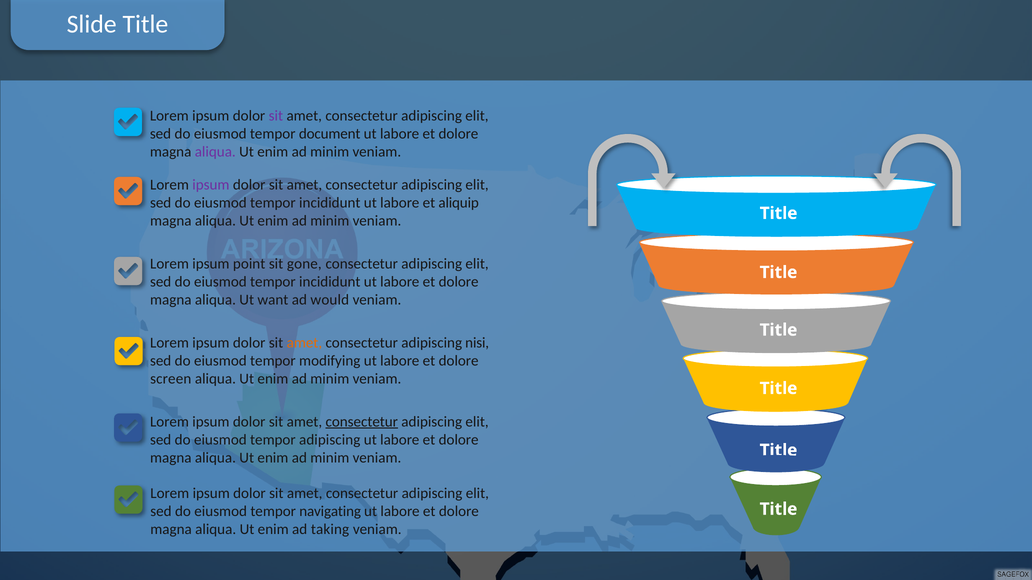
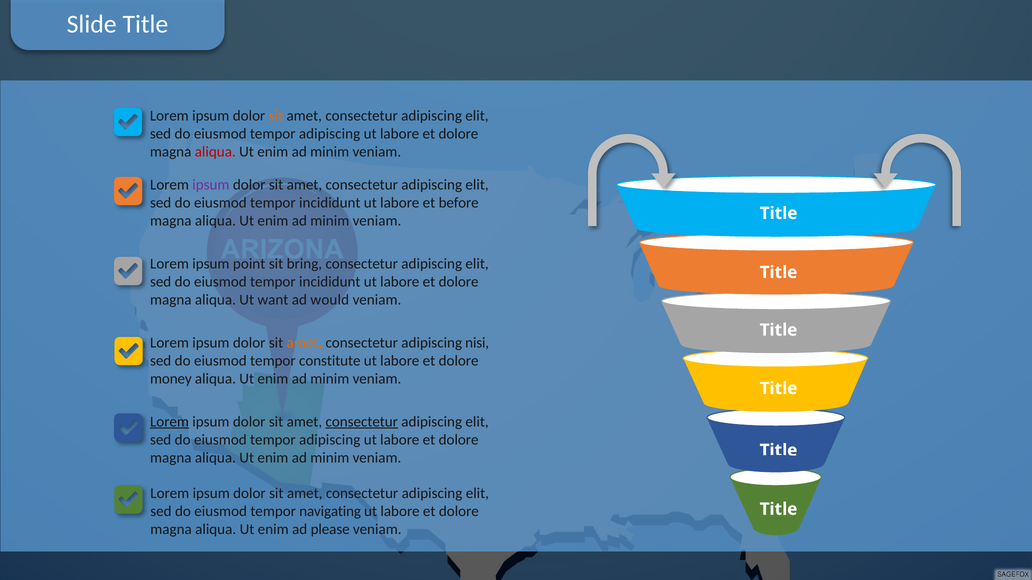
sit at (276, 116) colour: purple -> orange
document at (330, 134): document -> adipiscing
aliqua at (215, 152) colour: purple -> red
aliquip: aliquip -> before
gone: gone -> bring
modifying: modifying -> constitute
screen: screen -> money
Lorem at (170, 422) underline: none -> present
taking: taking -> please
